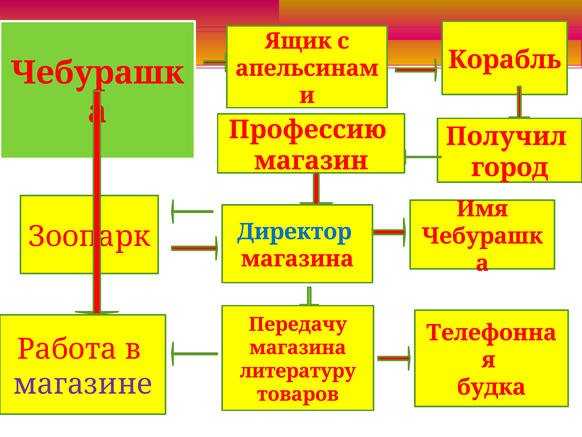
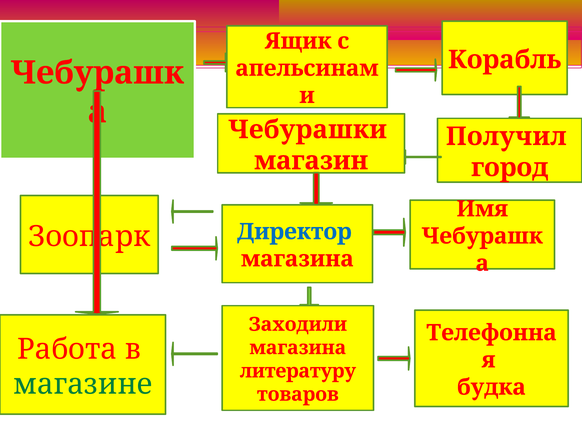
Профессию: Профессию -> Чебурашки
Передачу: Передачу -> Заходили
магазине colour: purple -> green
